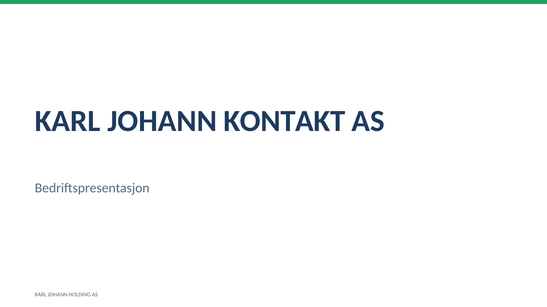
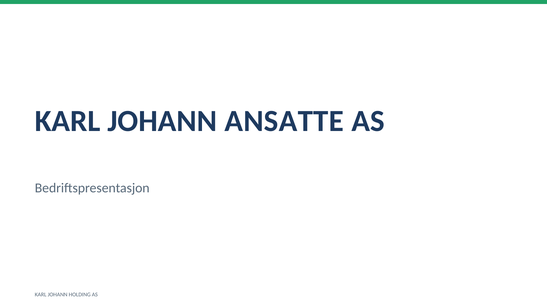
KONTAKT: KONTAKT -> ANSATTE
